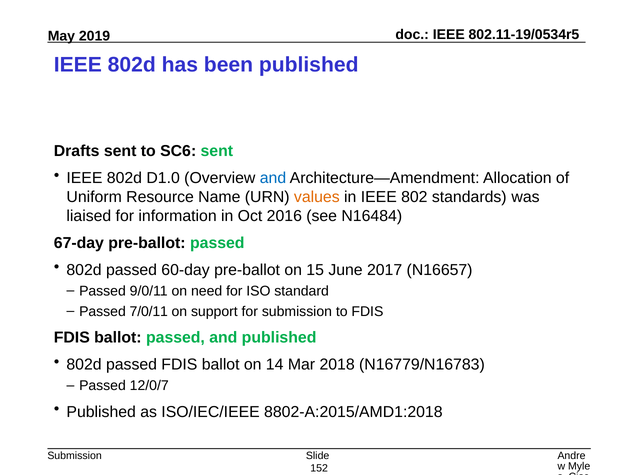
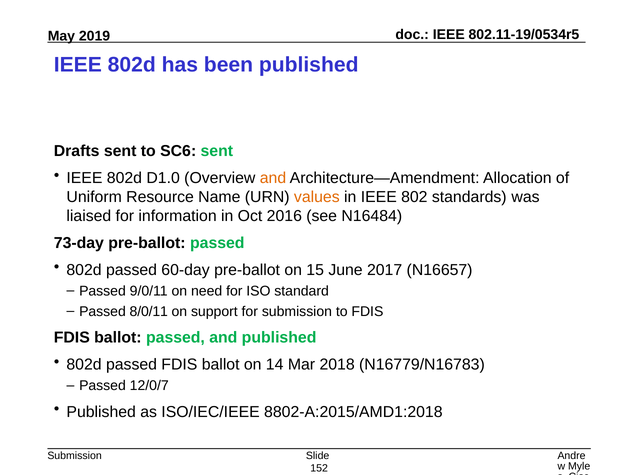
and at (273, 178) colour: blue -> orange
67-day: 67-day -> 73-day
7/0/11: 7/0/11 -> 8/0/11
